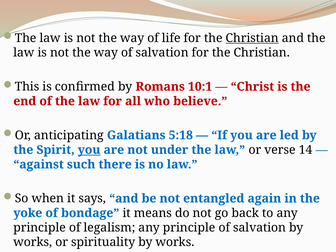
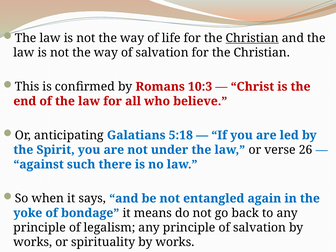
10:1: 10:1 -> 10:3
you at (89, 150) underline: present -> none
14: 14 -> 26
